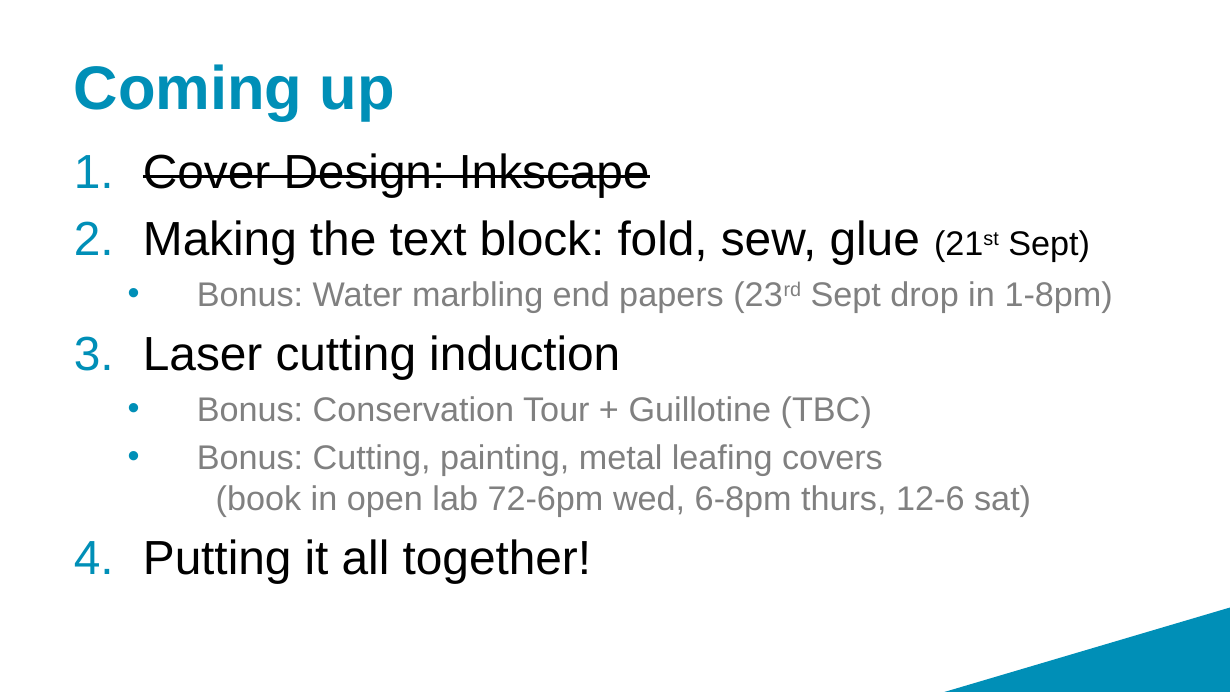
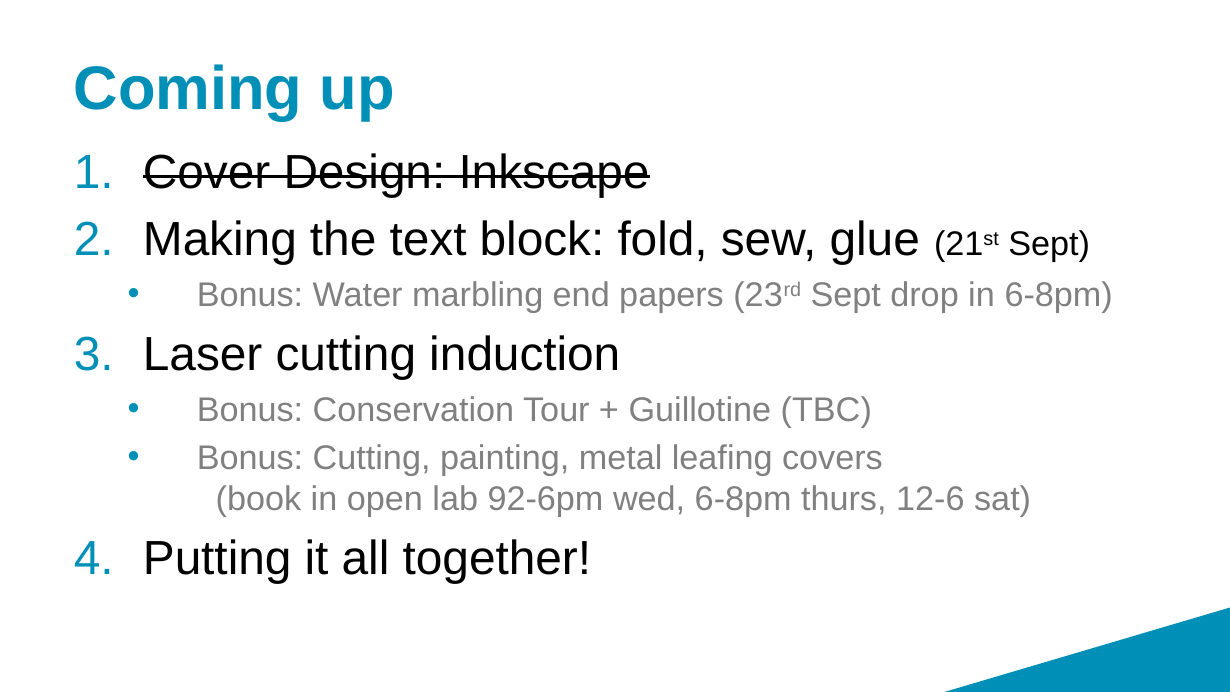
in 1-8pm: 1-8pm -> 6-8pm
72-6pm: 72-6pm -> 92-6pm
